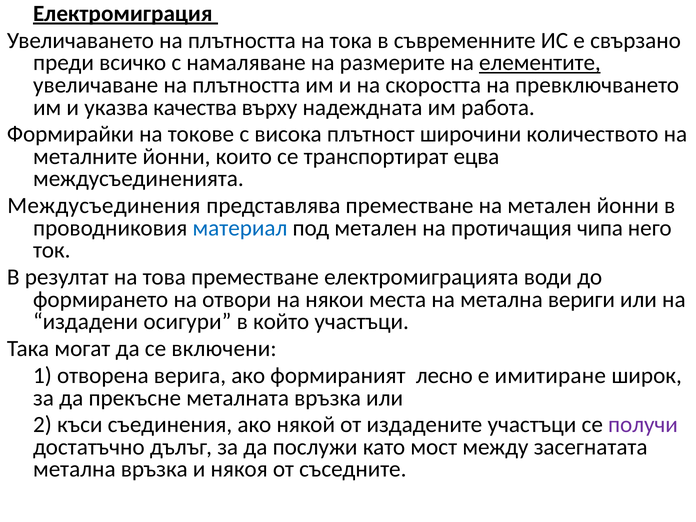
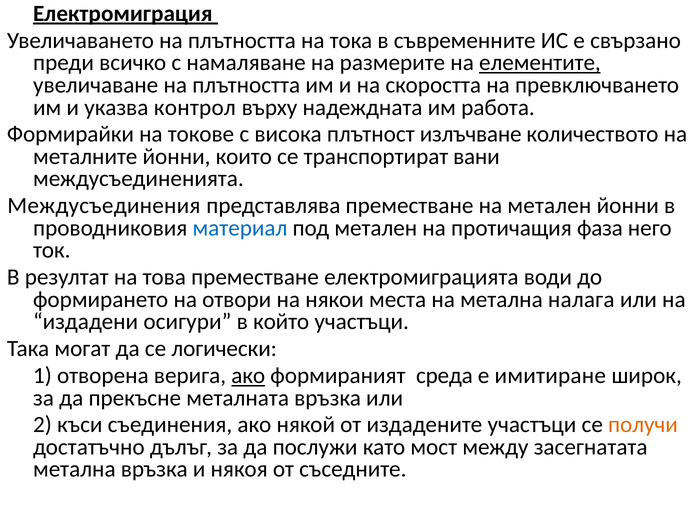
качества: качества -> контрол
широчини: широчини -> излъчване
ецва: ецва -> вани
чипа: чипа -> фаза
вериги: вериги -> налага
включени: включени -> логически
ако at (248, 376) underline: none -> present
лесно: лесно -> среда
получи colour: purple -> orange
